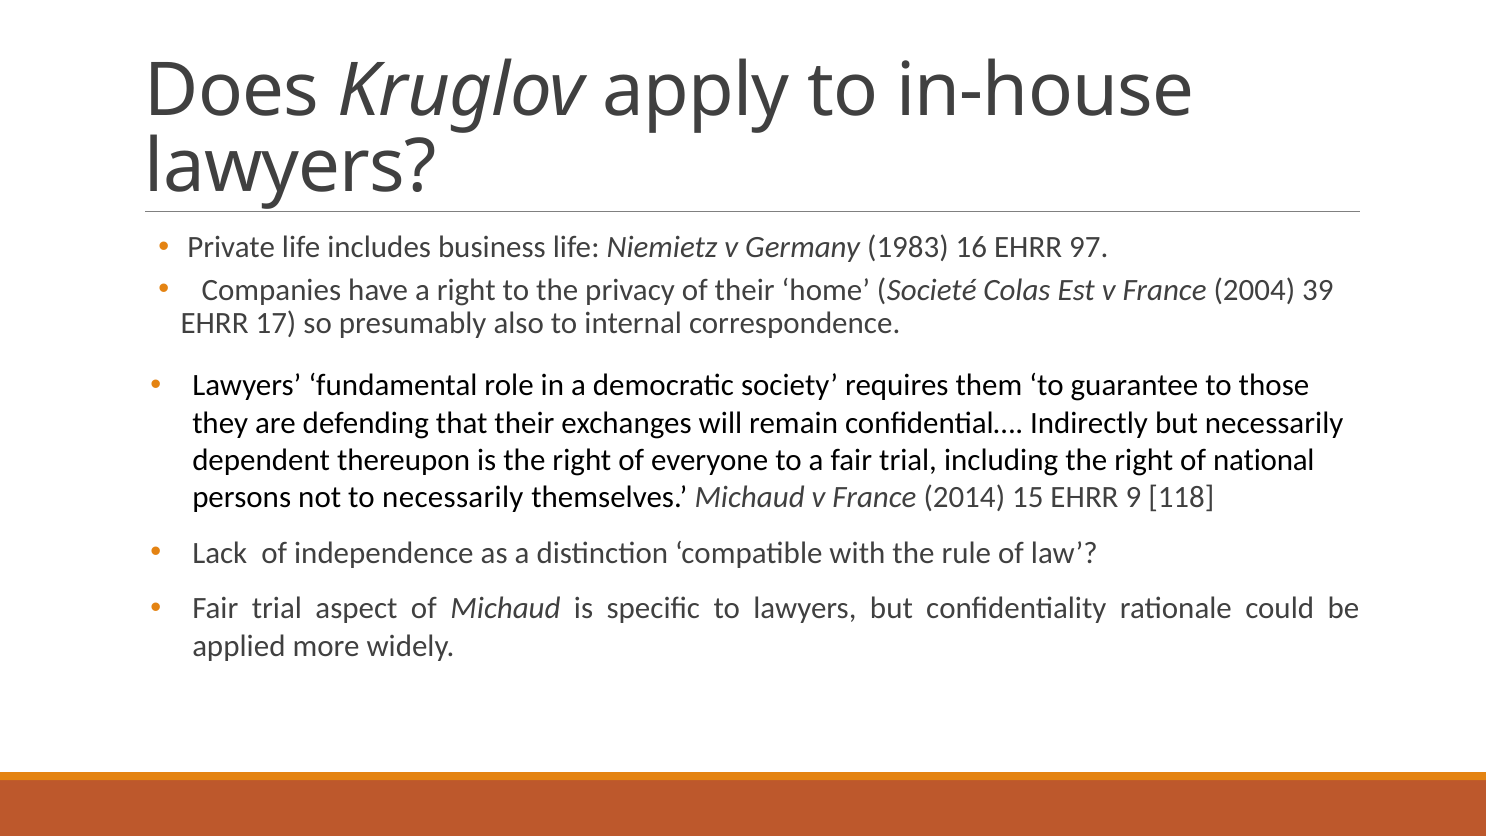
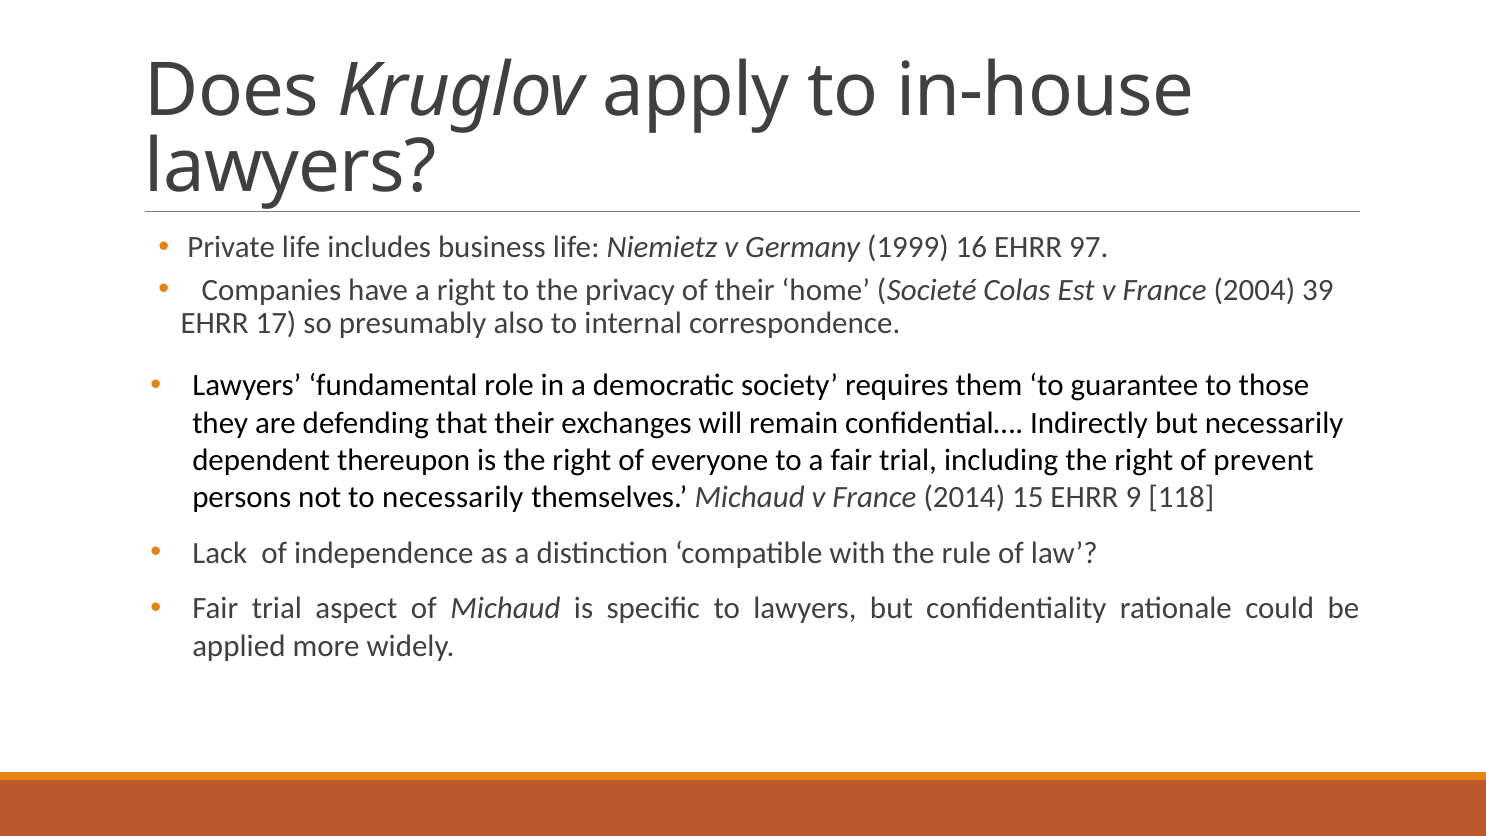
1983: 1983 -> 1999
national: national -> prevent
